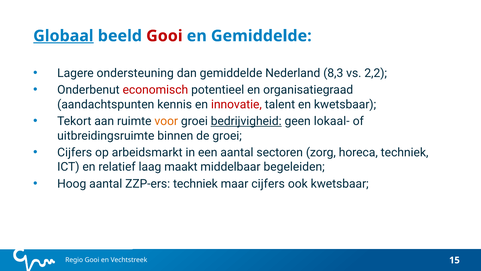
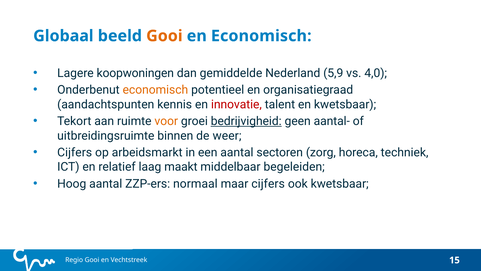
Globaal underline: present -> none
Gooi at (164, 36) colour: red -> orange
en Gemiddelde: Gemiddelde -> Economisch
ondersteuning: ondersteuning -> koopwoningen
8,3: 8,3 -> 5,9
2,2: 2,2 -> 4,0
economisch at (155, 90) colour: red -> orange
lokaal-: lokaal- -> aantal-
de groei: groei -> weer
ZZP-ers techniek: techniek -> normaal
